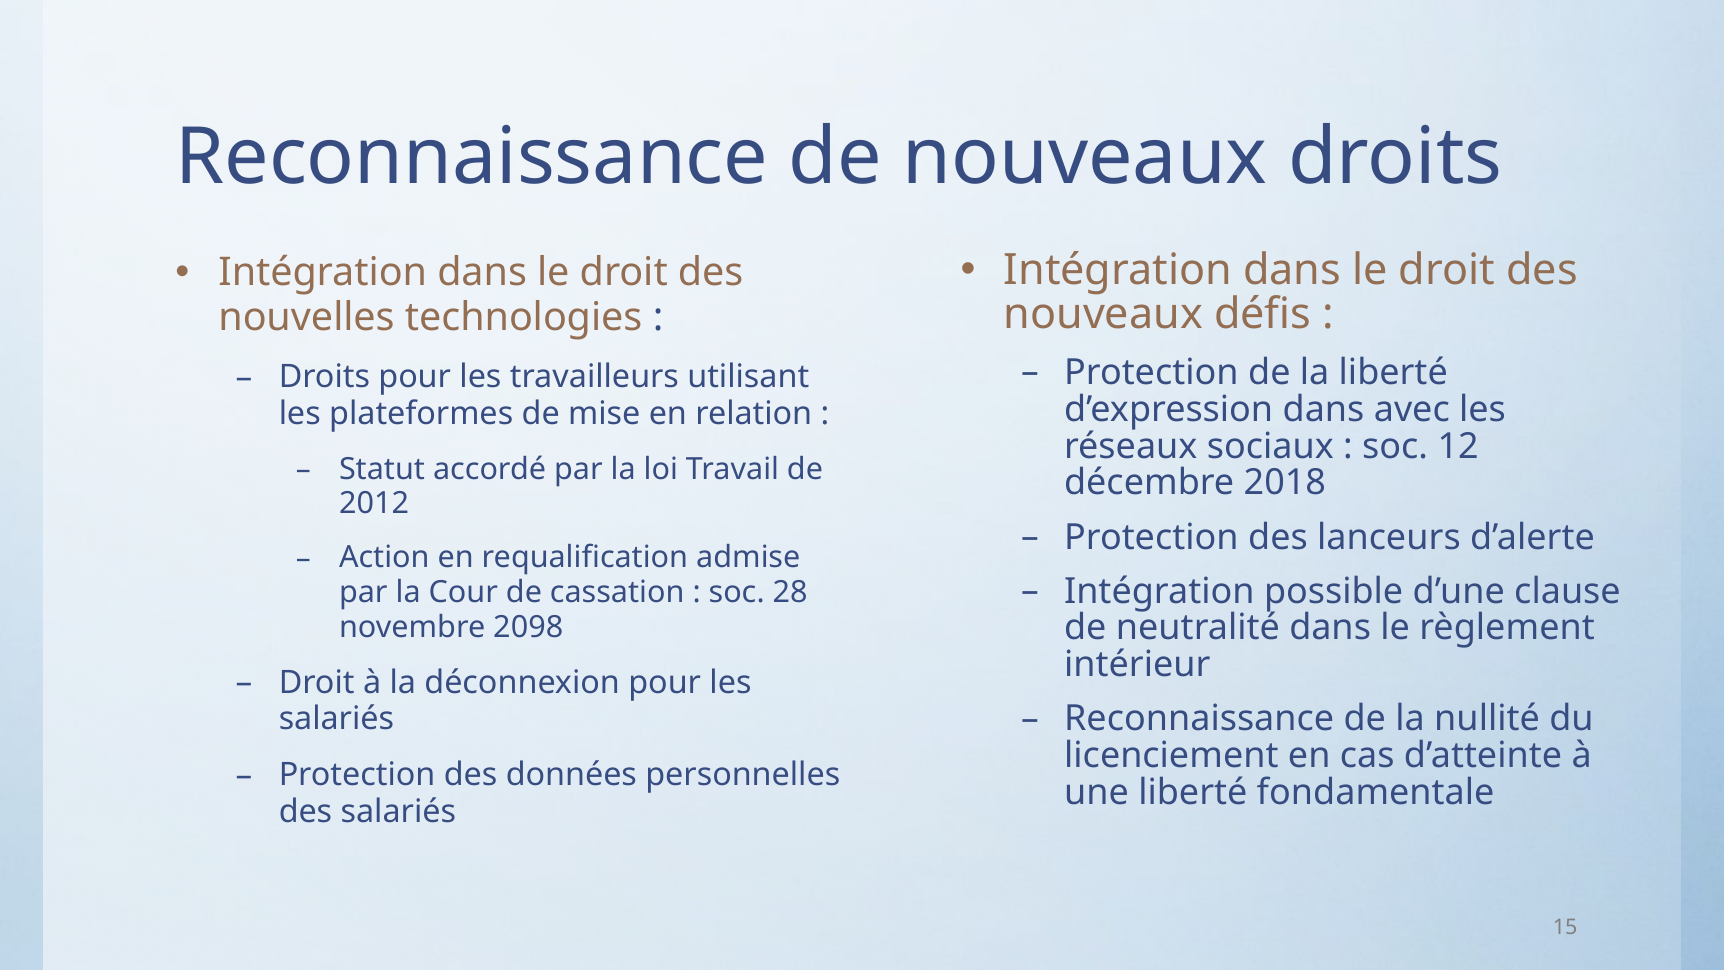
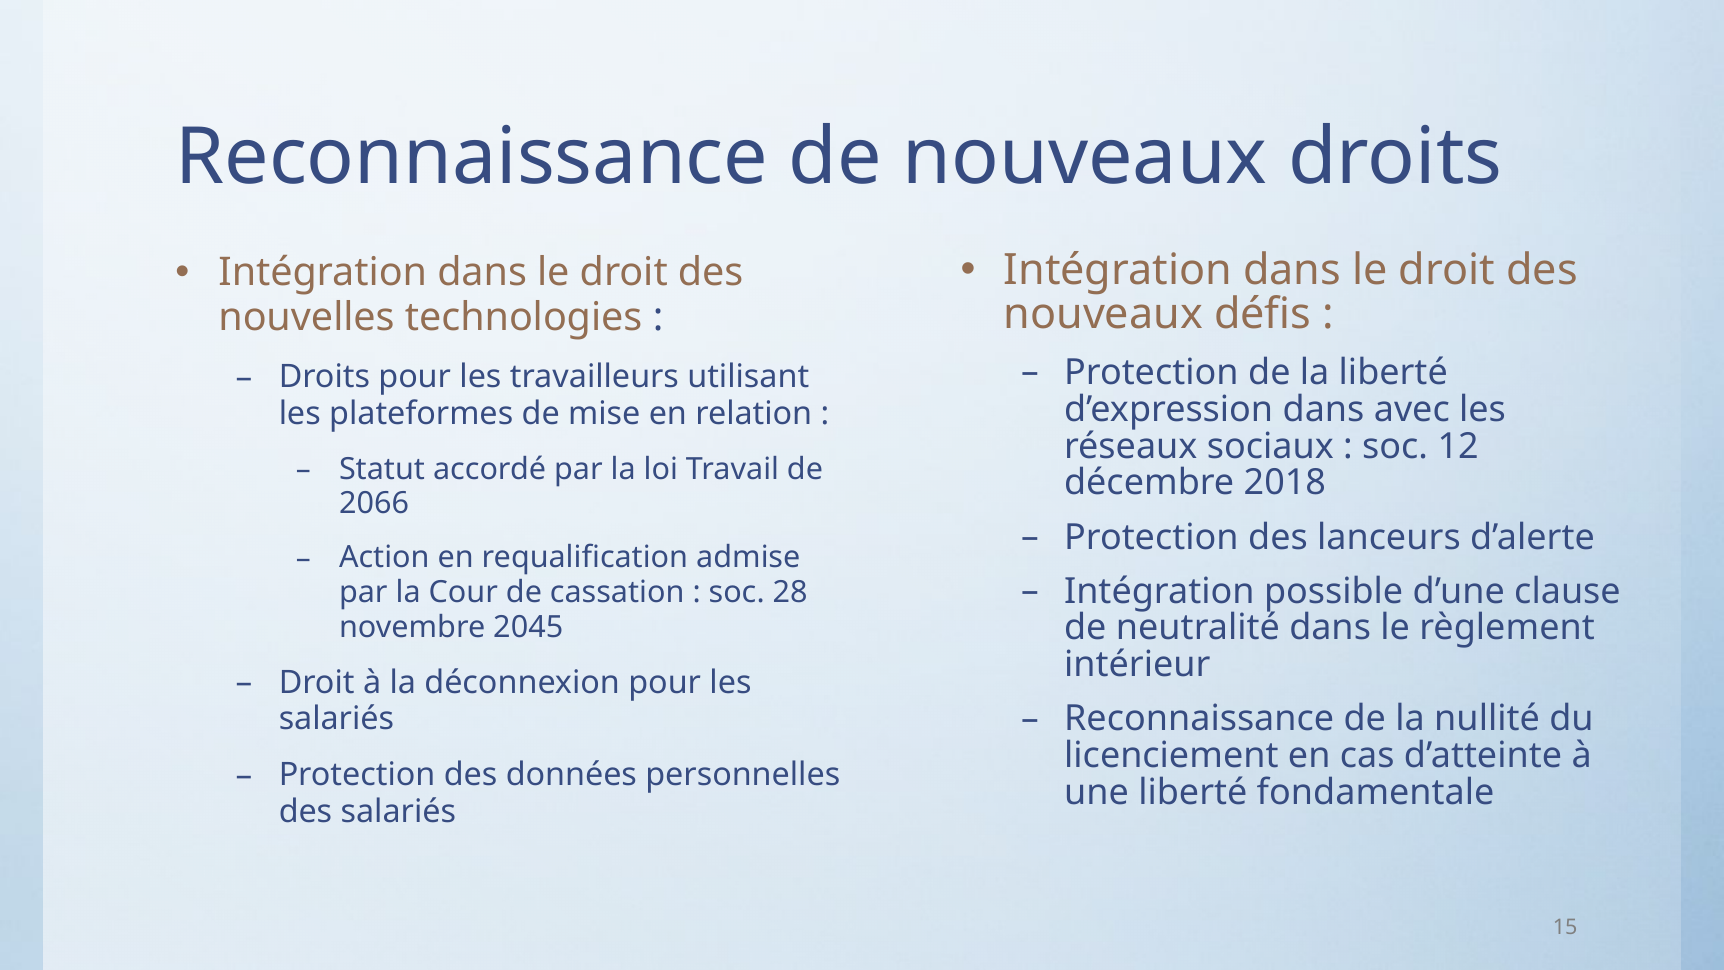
2012: 2012 -> 2066
2098: 2098 -> 2045
